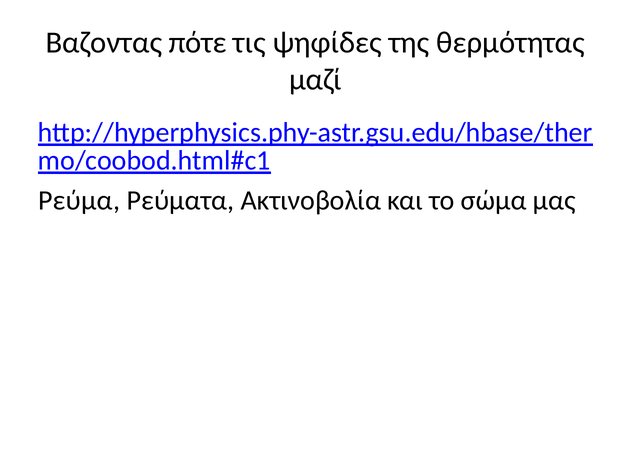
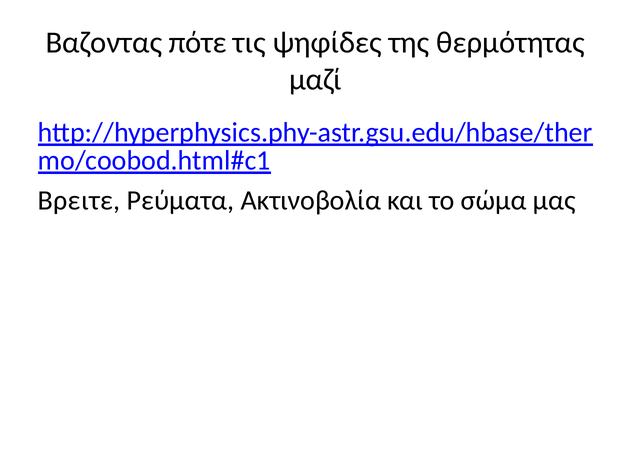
Ρεύμα: Ρεύμα -> Βρειτε
